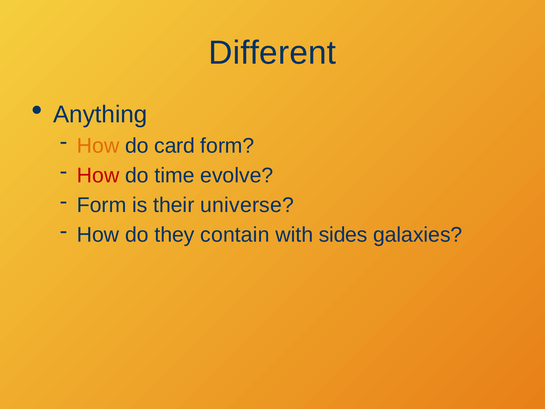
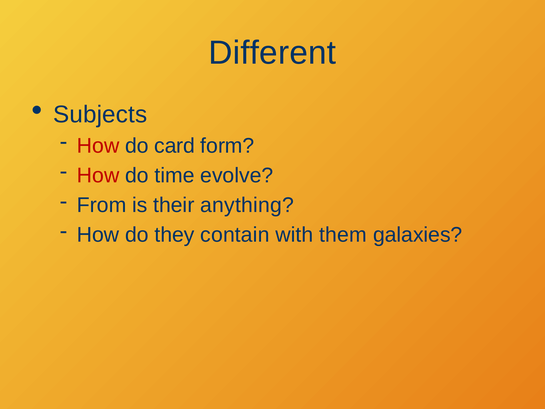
Anything: Anything -> Subjects
How at (98, 146) colour: orange -> red
Form at (102, 205): Form -> From
universe: universe -> anything
sides: sides -> them
